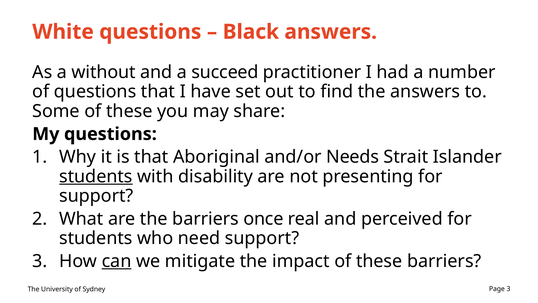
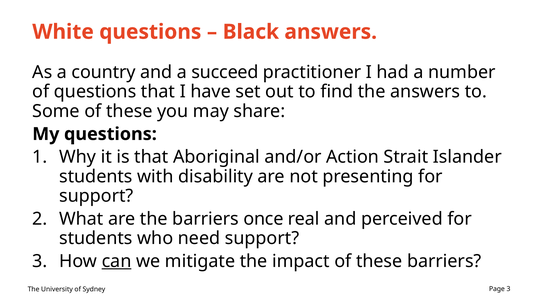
without: without -> country
Needs: Needs -> Action
students at (96, 176) underline: present -> none
